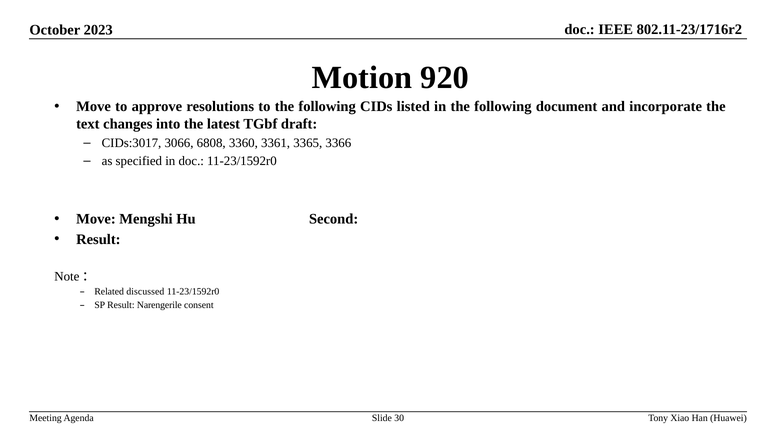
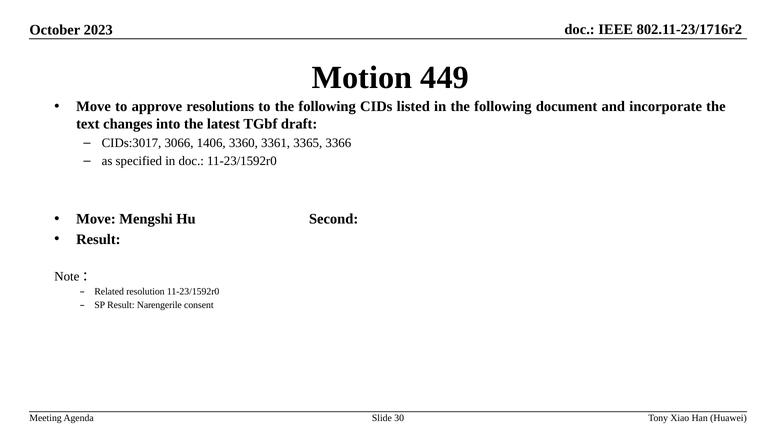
920: 920 -> 449
6808: 6808 -> 1406
discussed: discussed -> resolution
